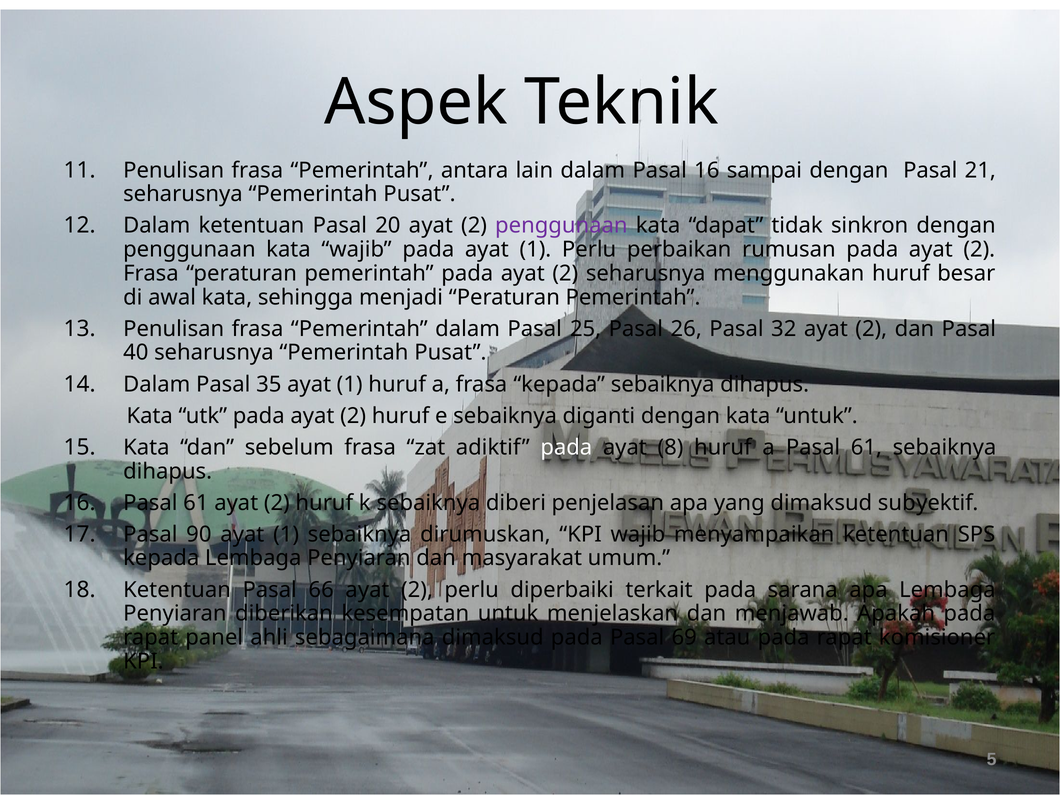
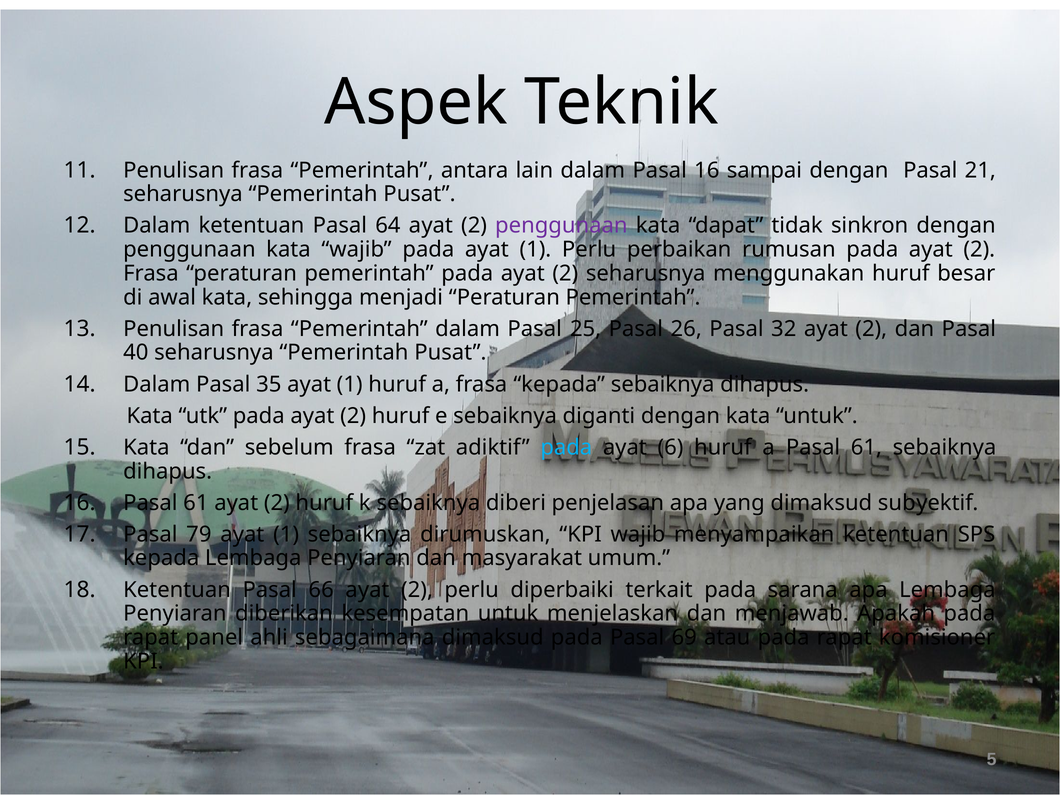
20: 20 -> 64
pada at (566, 447) colour: white -> light blue
8: 8 -> 6
90: 90 -> 79
